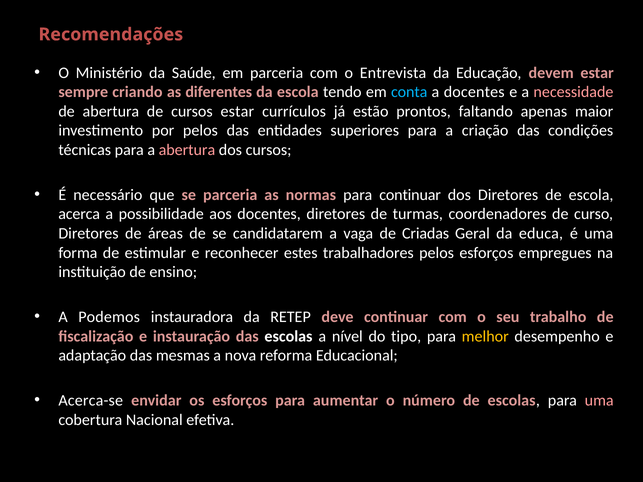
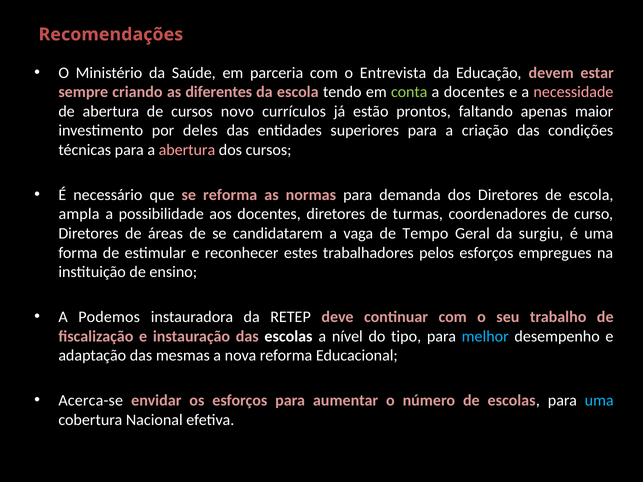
conta colour: light blue -> light green
cursos estar: estar -> novo
por pelos: pelos -> deles
se parceria: parceria -> reforma
para continuar: continuar -> demanda
acerca: acerca -> ampla
Criadas: Criadas -> Tempo
educa: educa -> surgiu
melhor colour: yellow -> light blue
uma at (599, 401) colour: pink -> light blue
